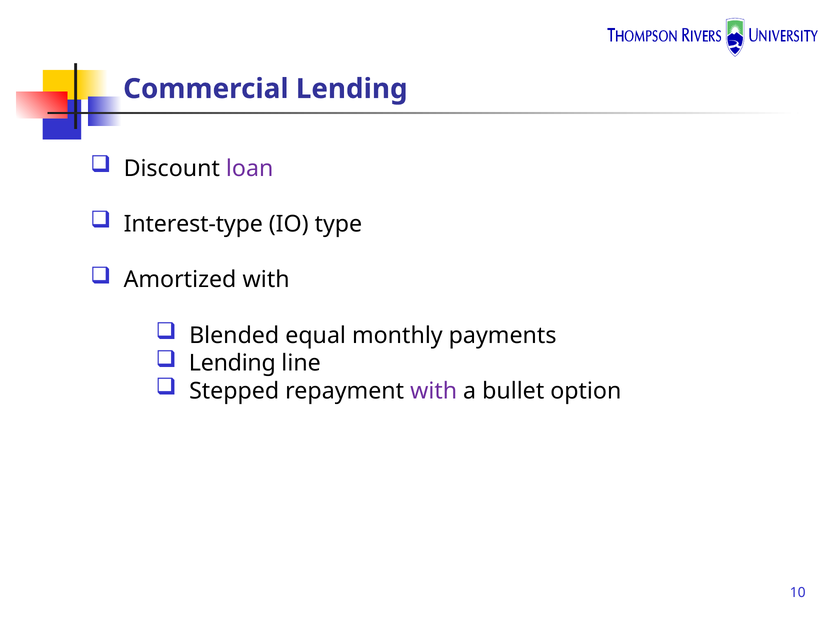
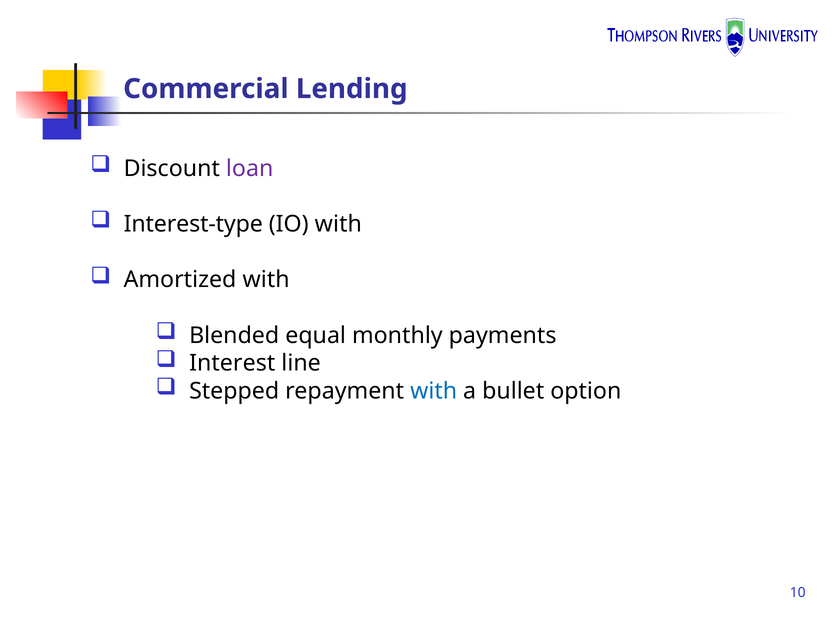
IO type: type -> with
Lending at (232, 363): Lending -> Interest
with at (434, 391) colour: purple -> blue
